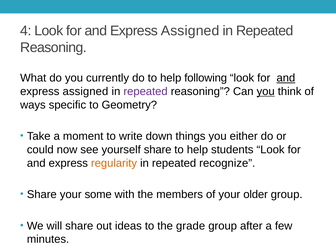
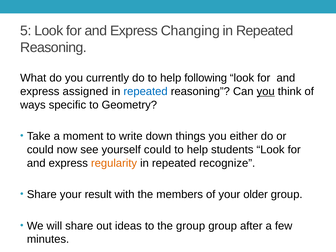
4: 4 -> 5
Assigned at (190, 31): Assigned -> Changing
and at (286, 78) underline: present -> none
repeated at (146, 91) colour: purple -> blue
yourself share: share -> could
some: some -> result
the grade: grade -> group
